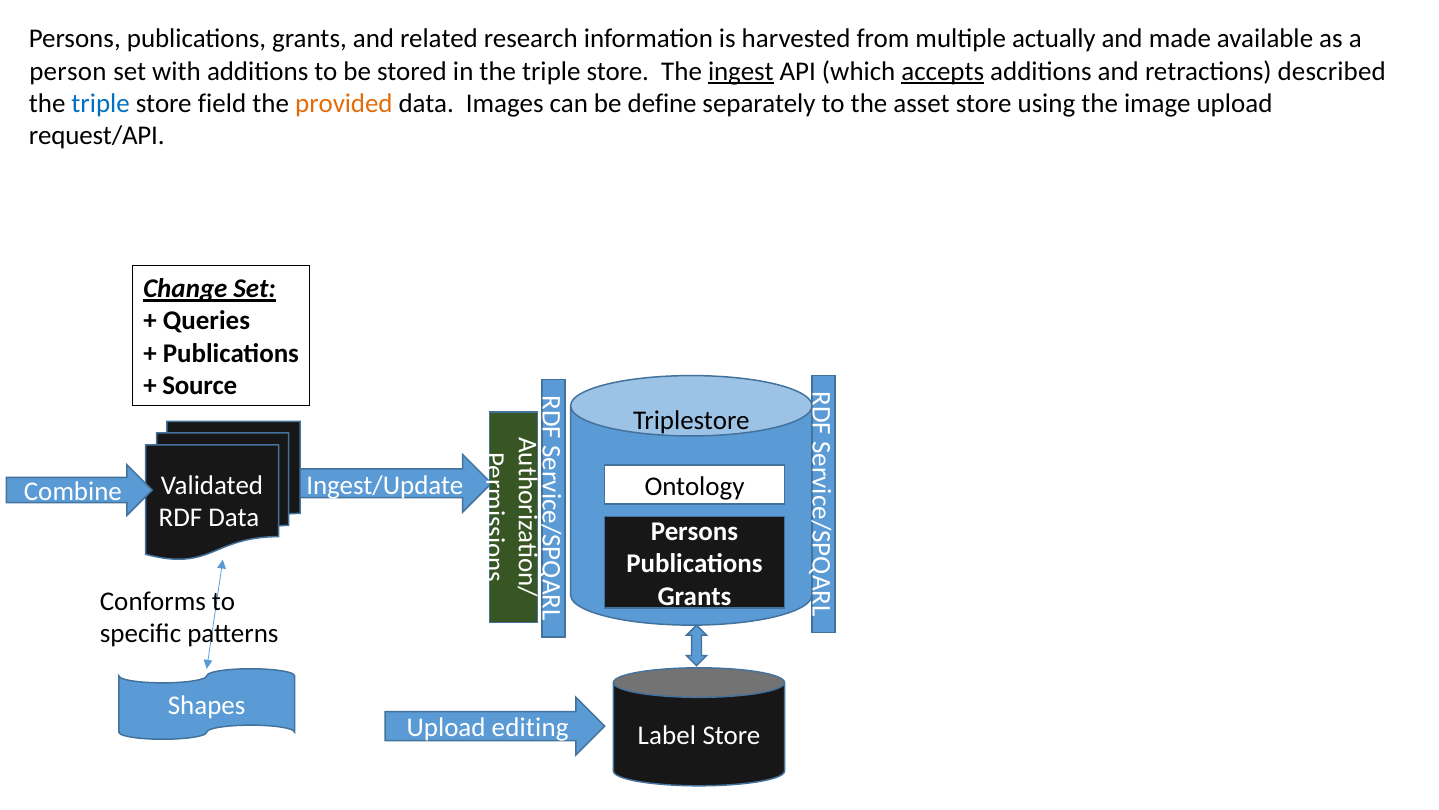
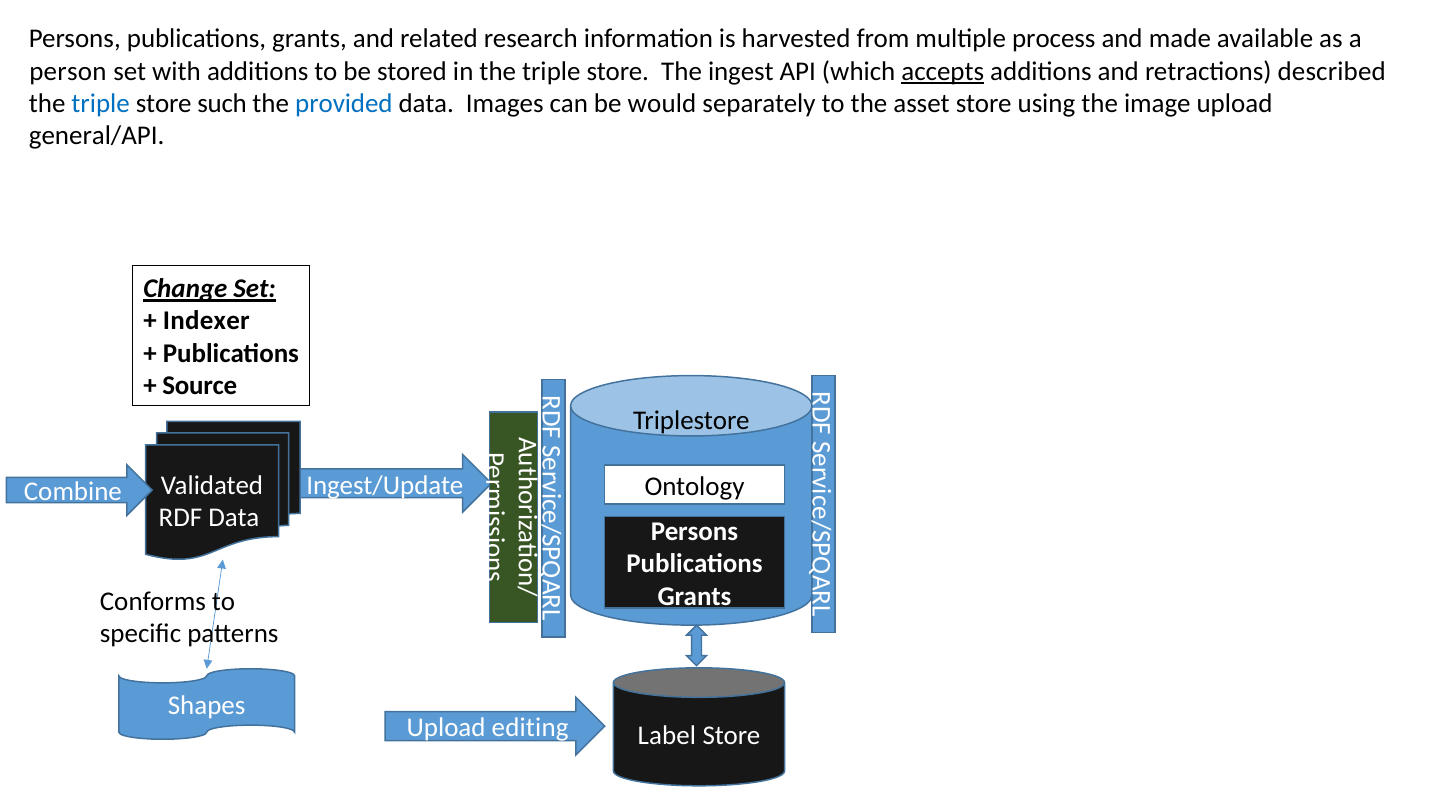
actually: actually -> process
ingest underline: present -> none
field: field -> such
provided colour: orange -> blue
define: define -> would
request/API: request/API -> general/API
Queries: Queries -> Indexer
